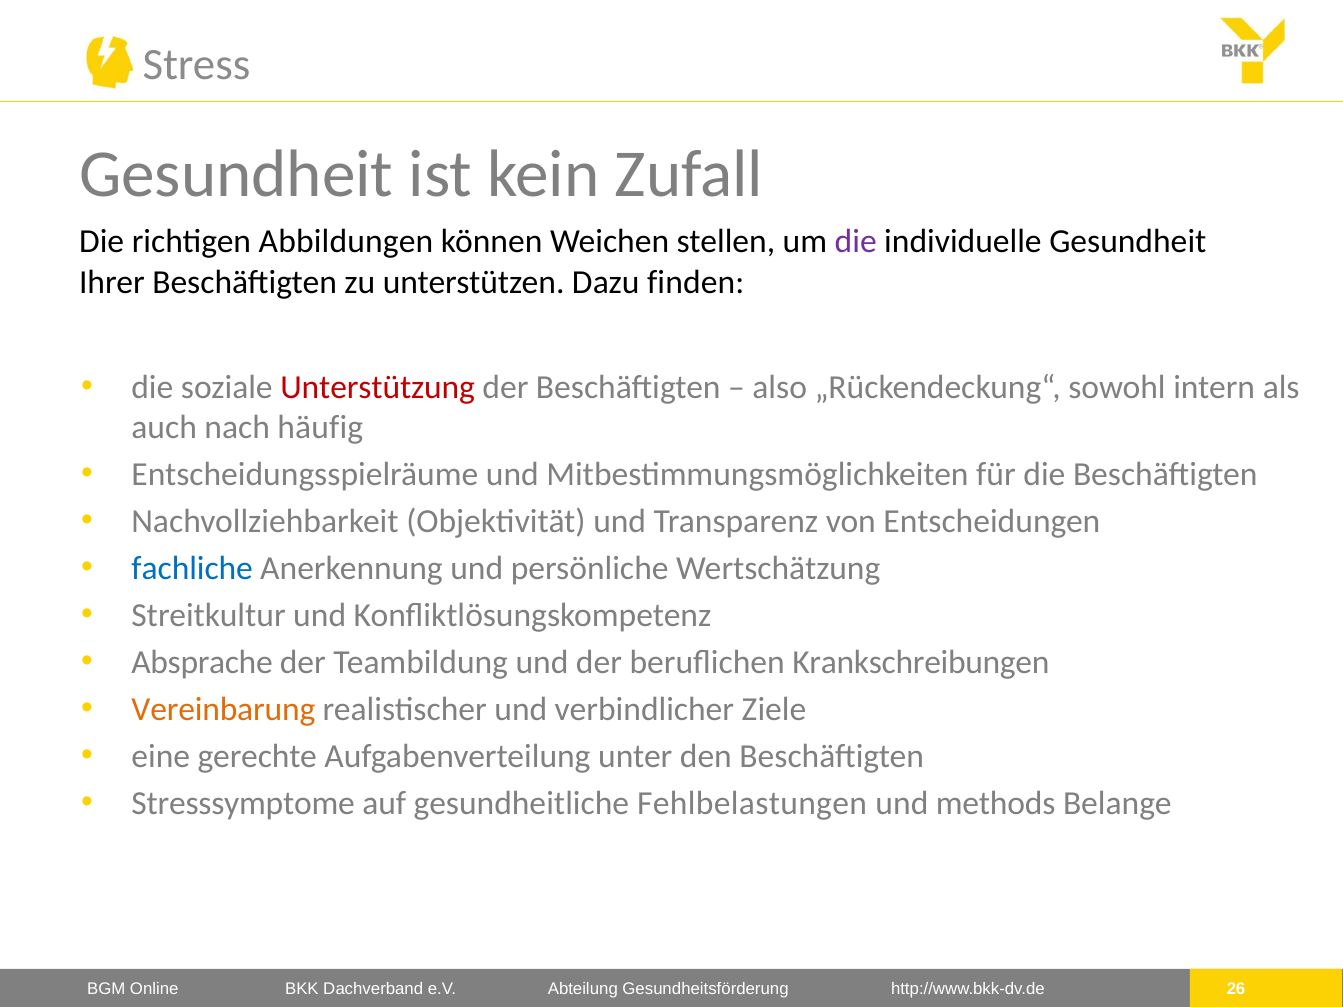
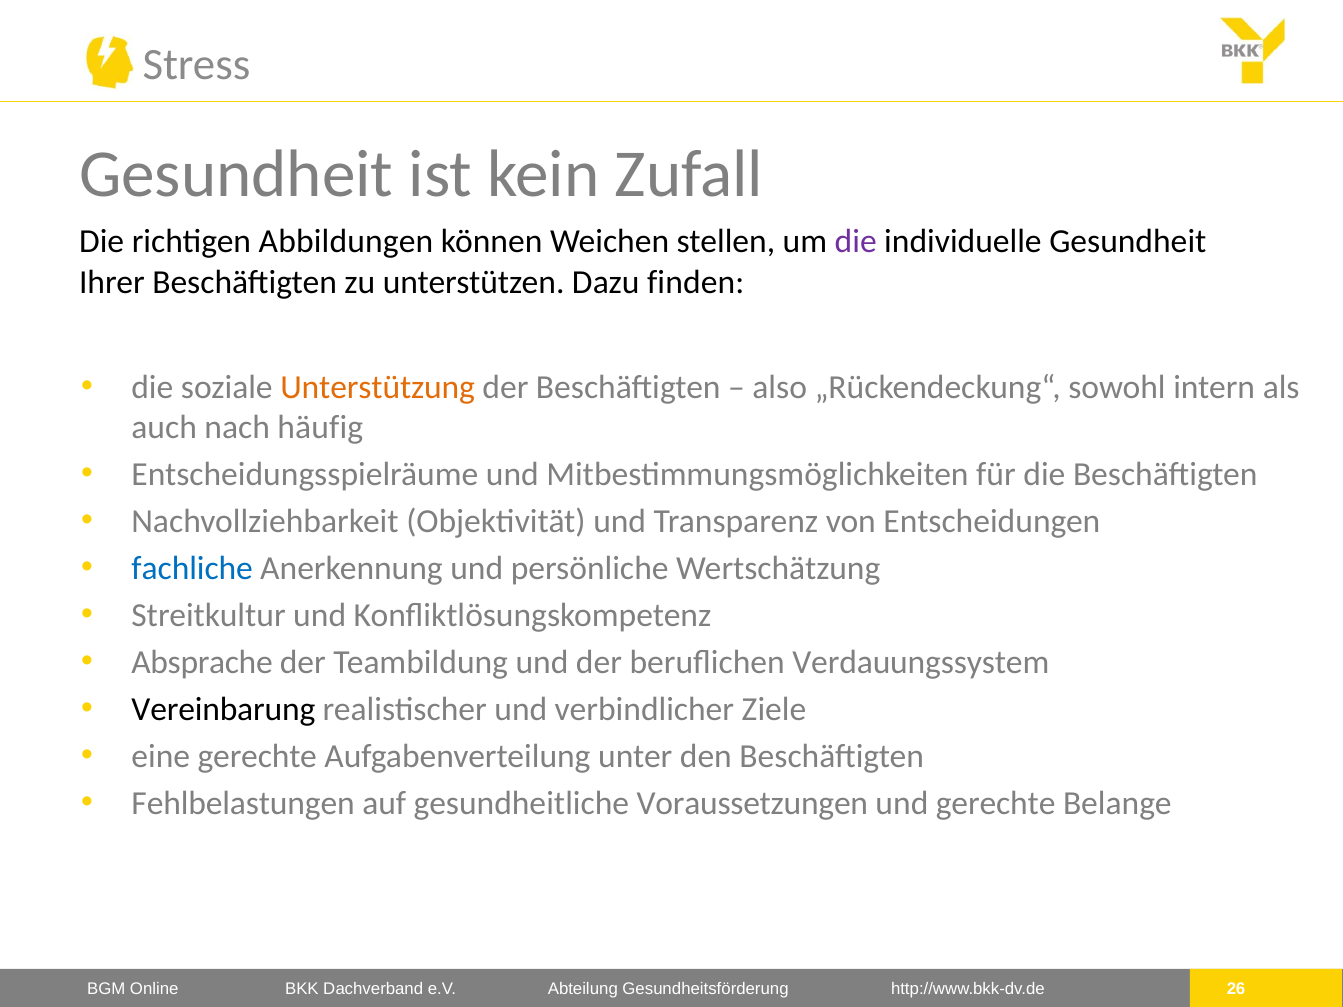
Unterstützung colour: red -> orange
Krankschreibungen: Krankschreibungen -> Verdauungssystem
Vereinbarung colour: orange -> black
Stresssymptome: Stresssymptome -> Fehlbelastungen
Fehlbelastungen: Fehlbelastungen -> Voraussetzungen
und methods: methods -> gerechte
